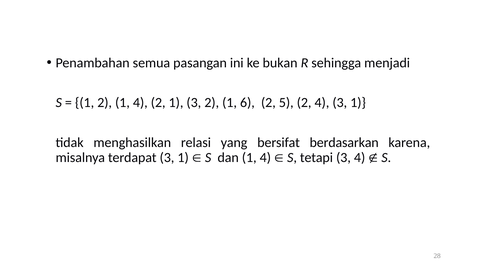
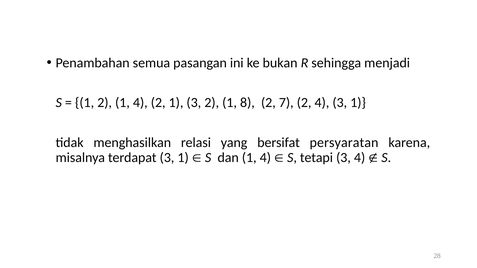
6: 6 -> 8
5: 5 -> 7
berdasarkan: berdasarkan -> persyaratan
